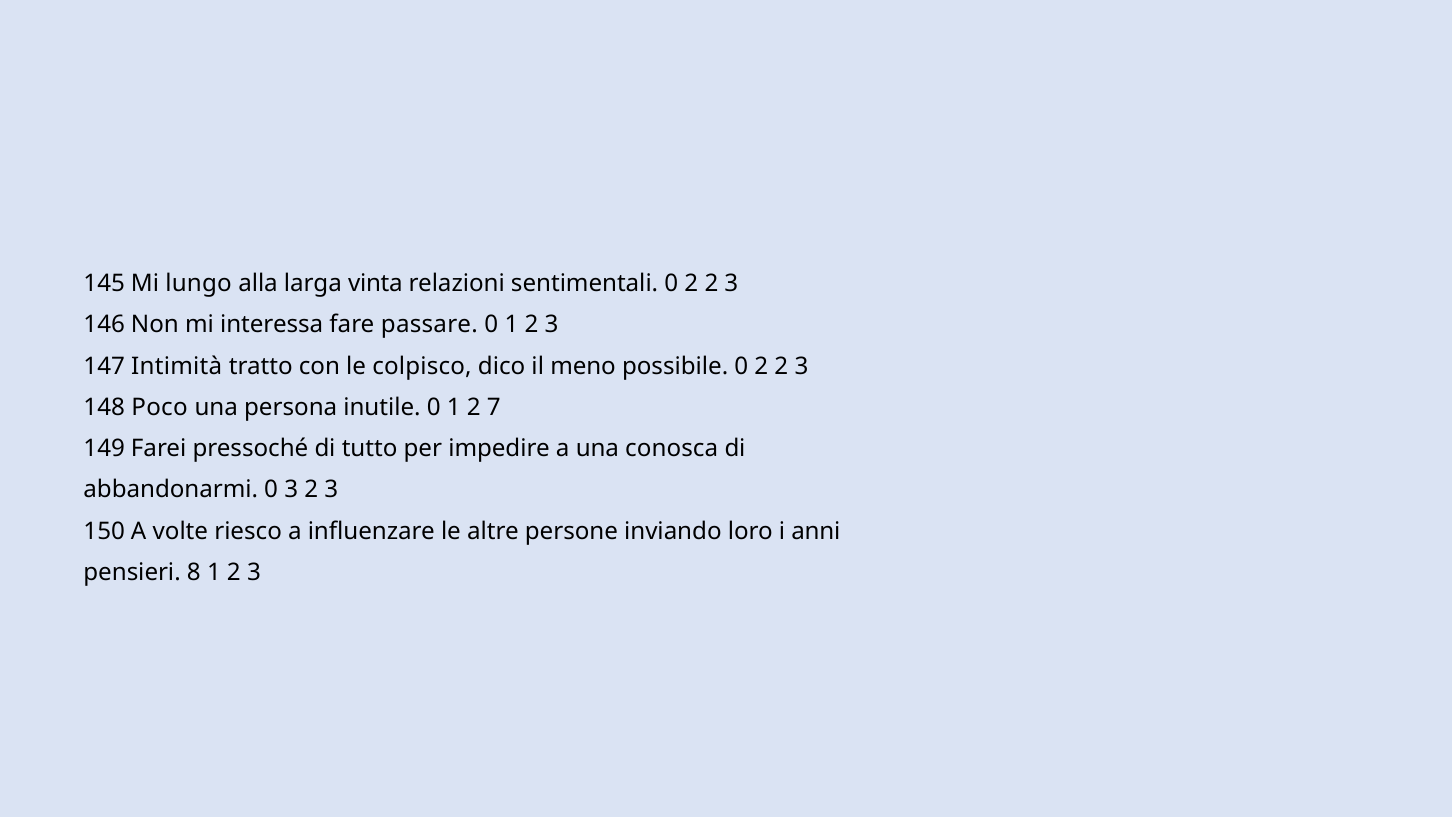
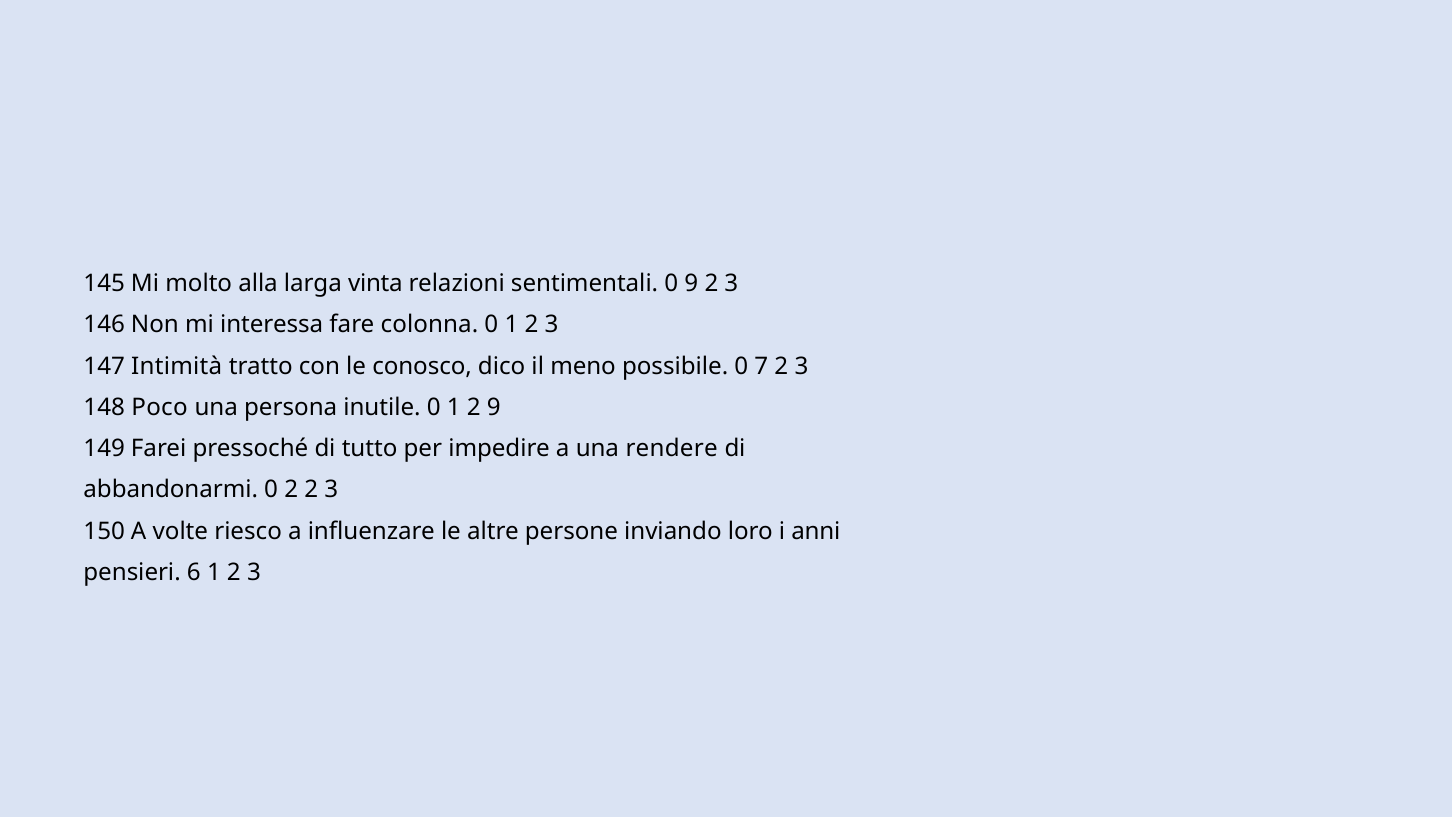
lungo: lungo -> molto
sentimentali 0 2: 2 -> 9
passare: passare -> colonna
colpisco: colpisco -> conosco
possibile 0 2: 2 -> 7
2 7: 7 -> 9
conosca: conosca -> rendere
0 3: 3 -> 2
8: 8 -> 6
